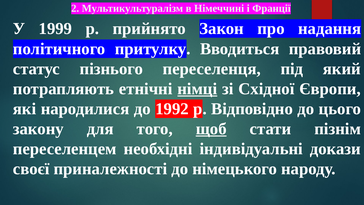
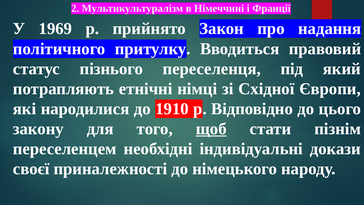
1999: 1999 -> 1969
німці underline: present -> none
1992: 1992 -> 1910
